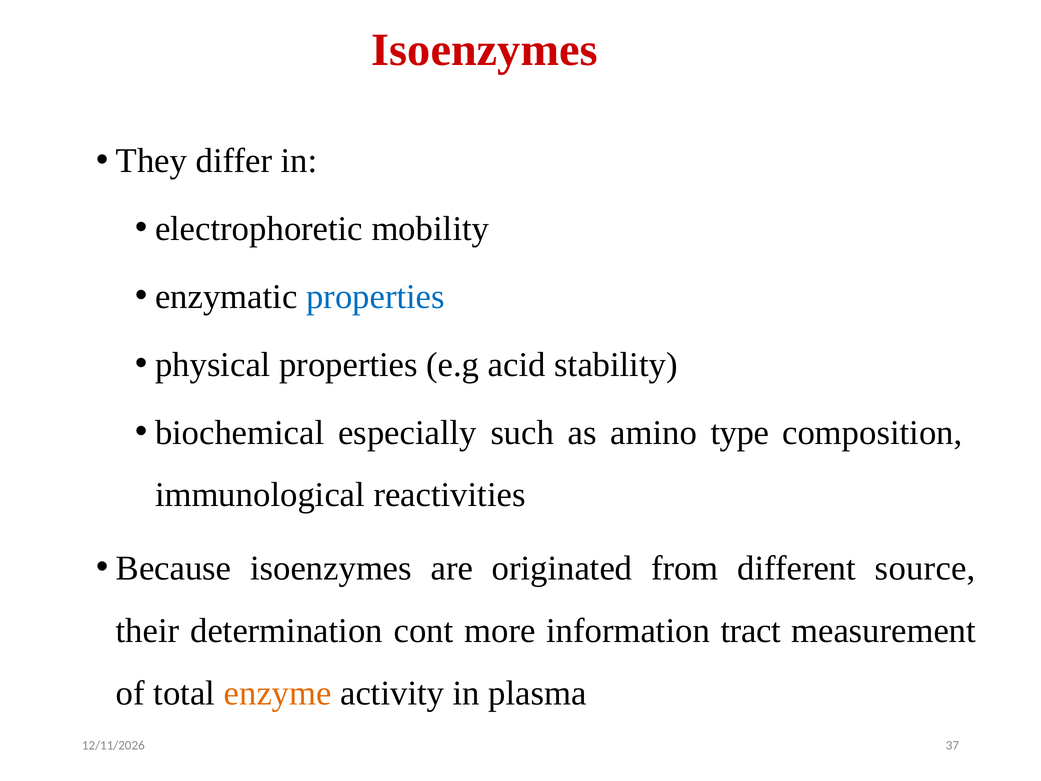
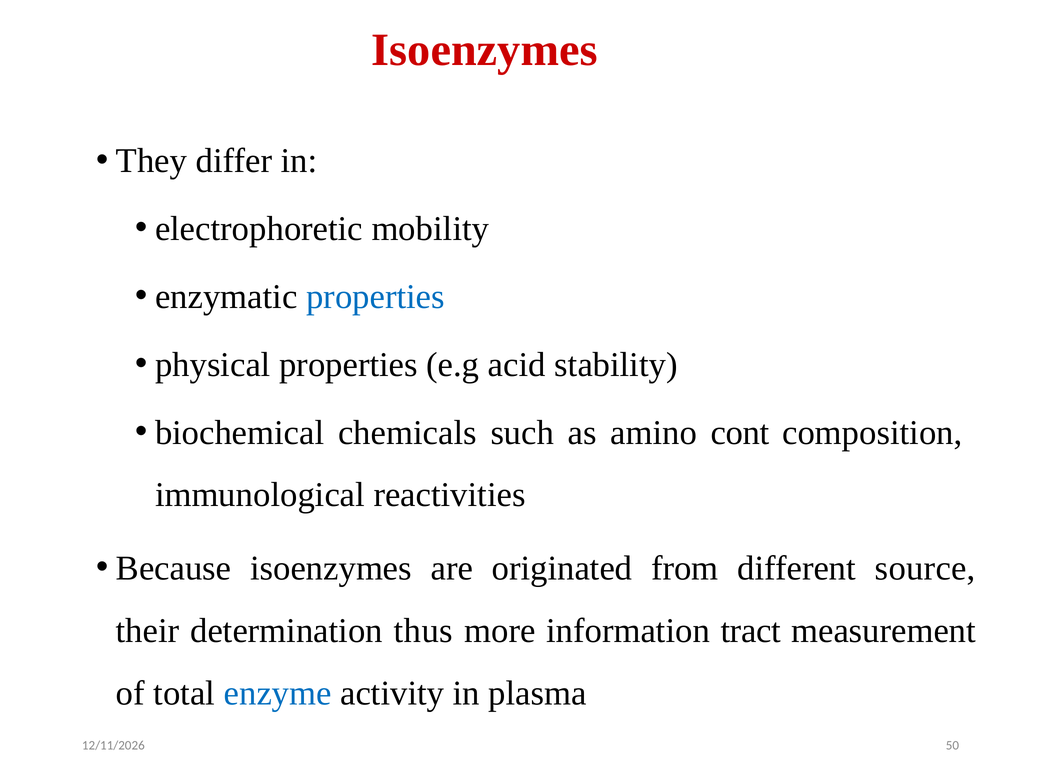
especially: especially -> chemicals
type: type -> cont
cont: cont -> thus
enzyme colour: orange -> blue
37: 37 -> 50
